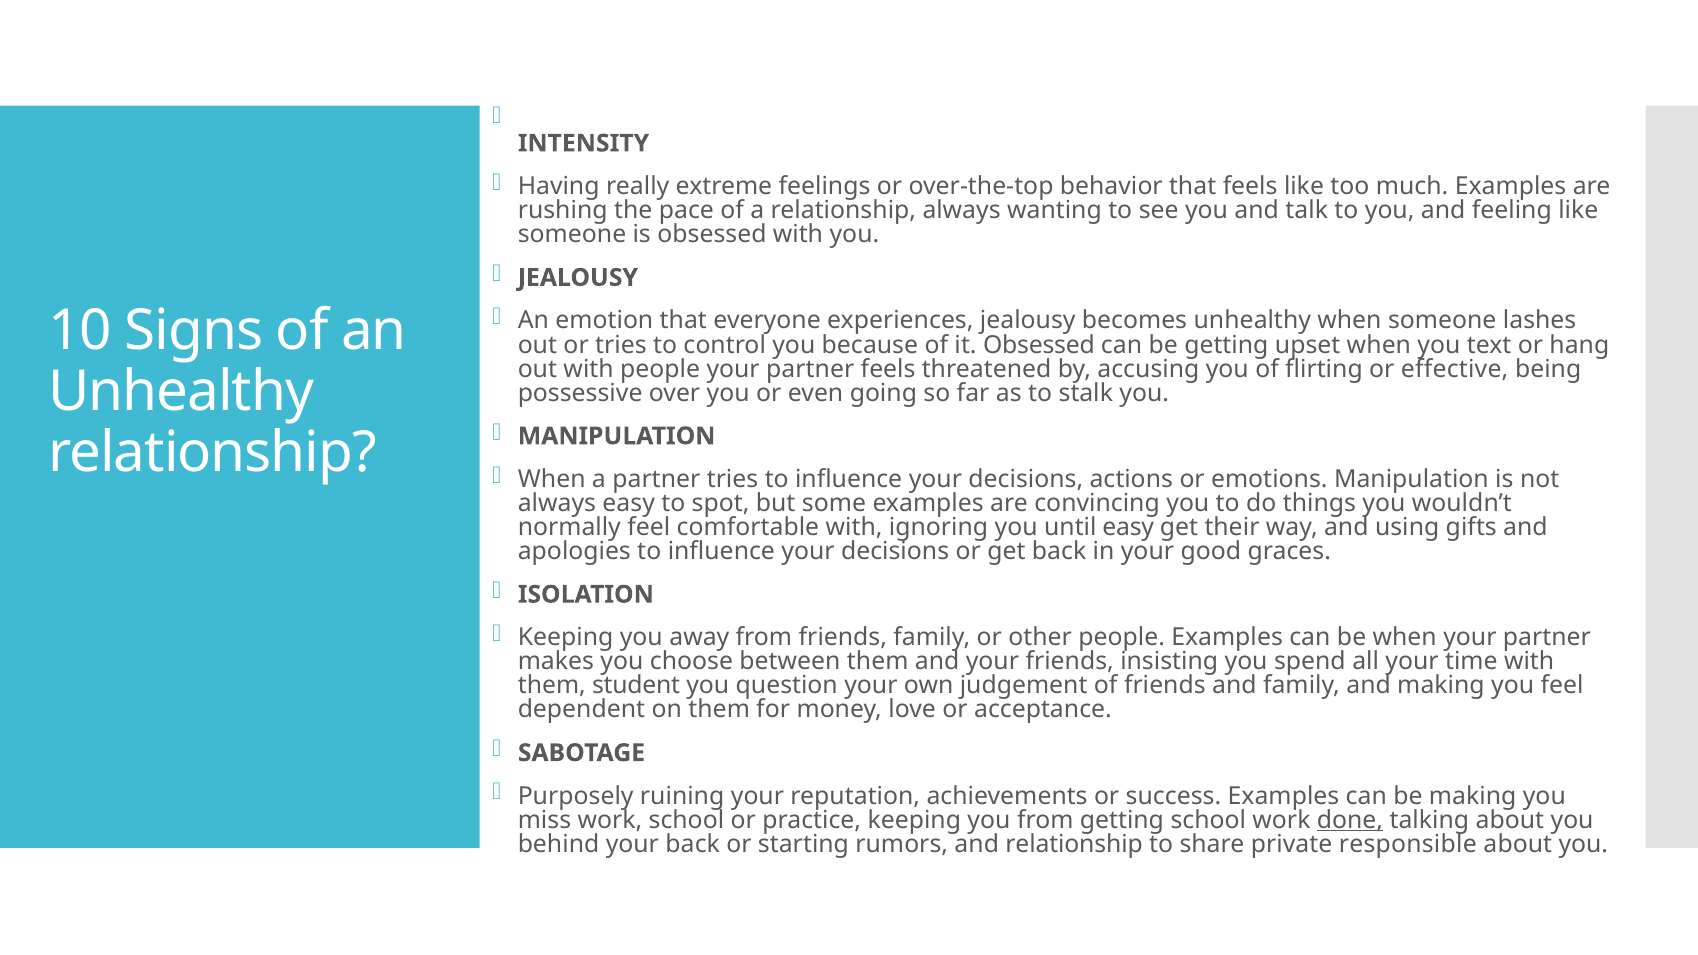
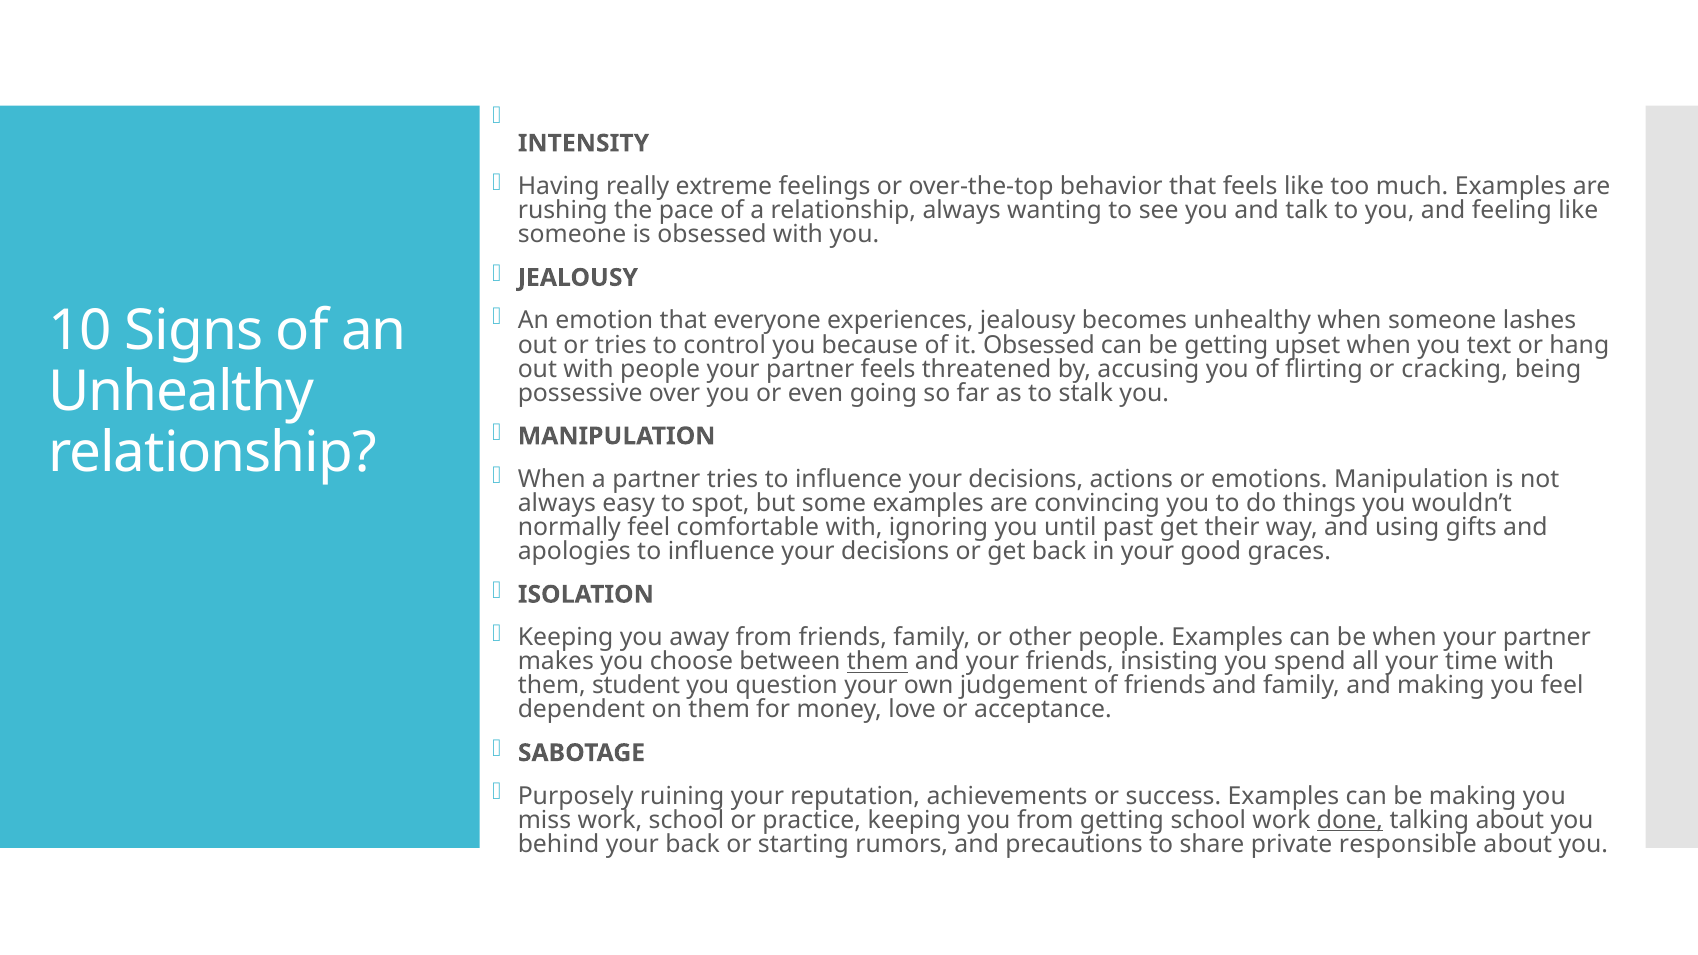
effective: effective -> cracking
until easy: easy -> past
them at (878, 662) underline: none -> present
and relationship: relationship -> precautions
